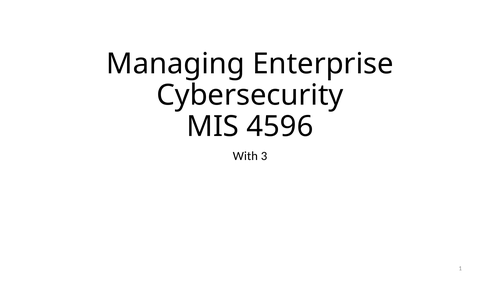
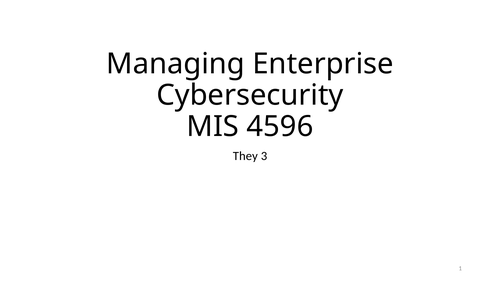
With: With -> They
